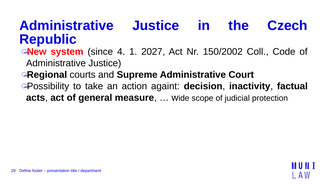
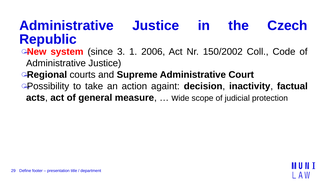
4: 4 -> 3
2027: 2027 -> 2006
